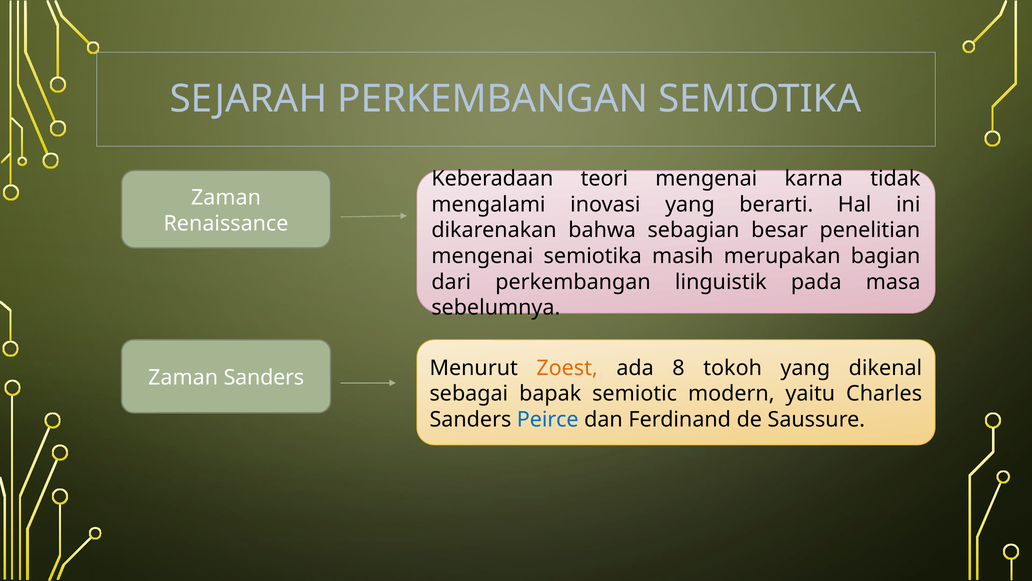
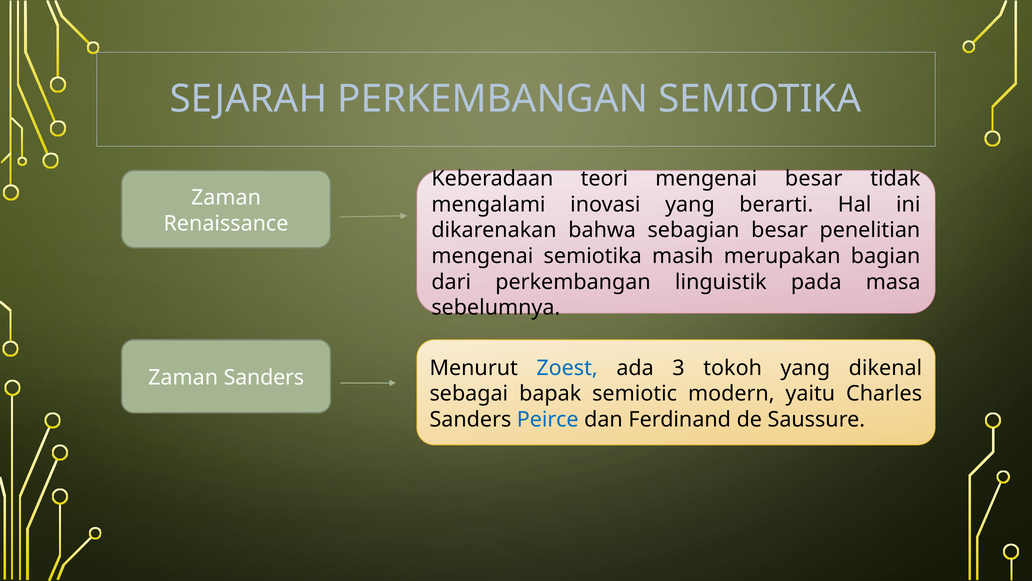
mengenai karna: karna -> besar
Zoest colour: orange -> blue
8: 8 -> 3
